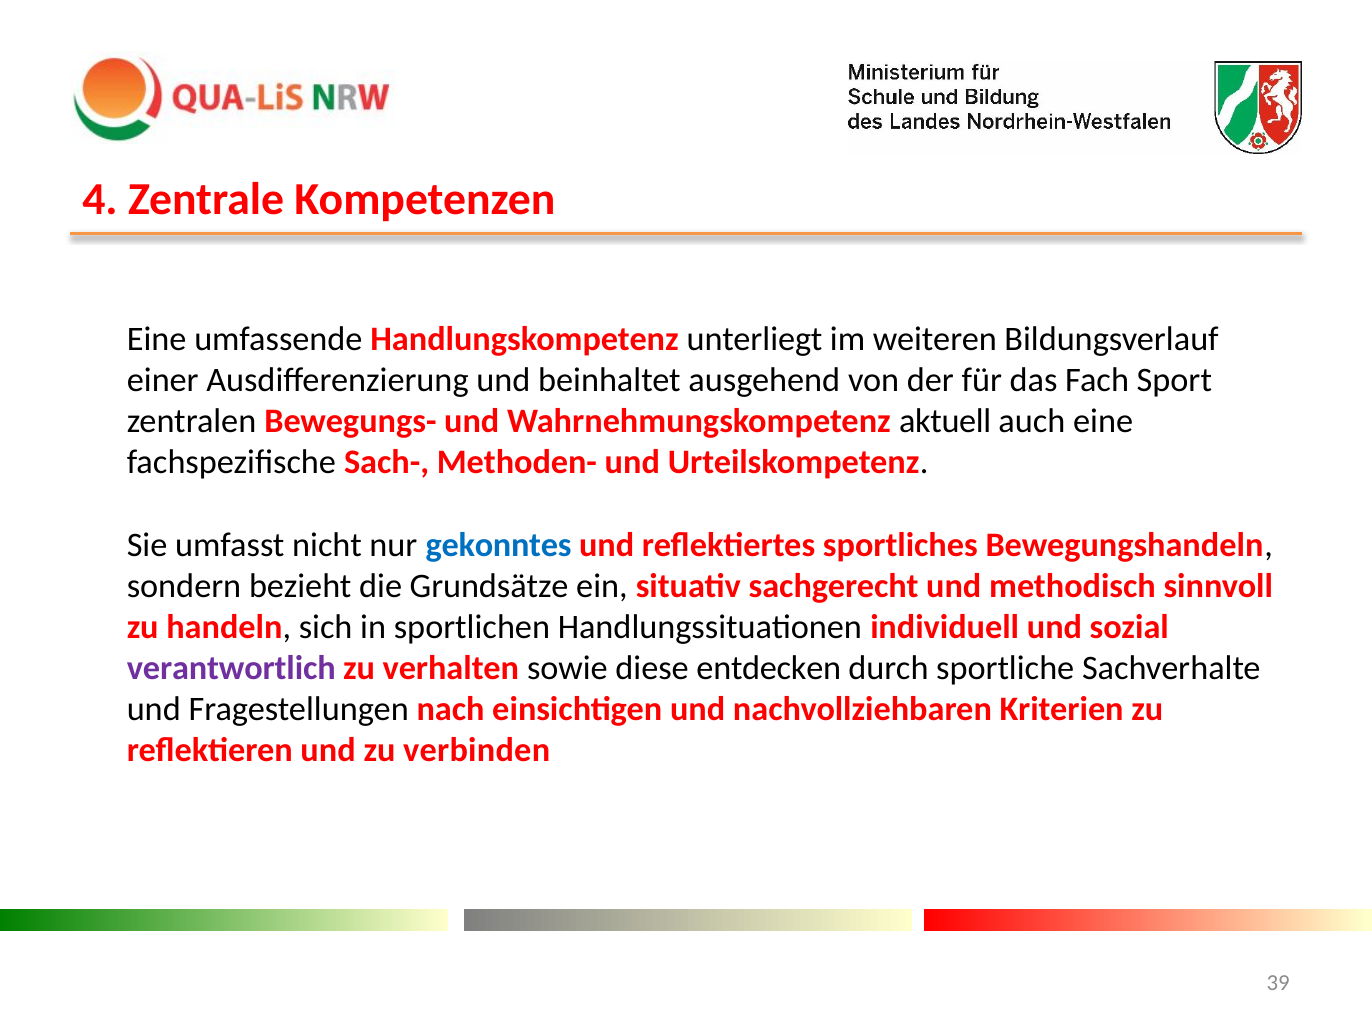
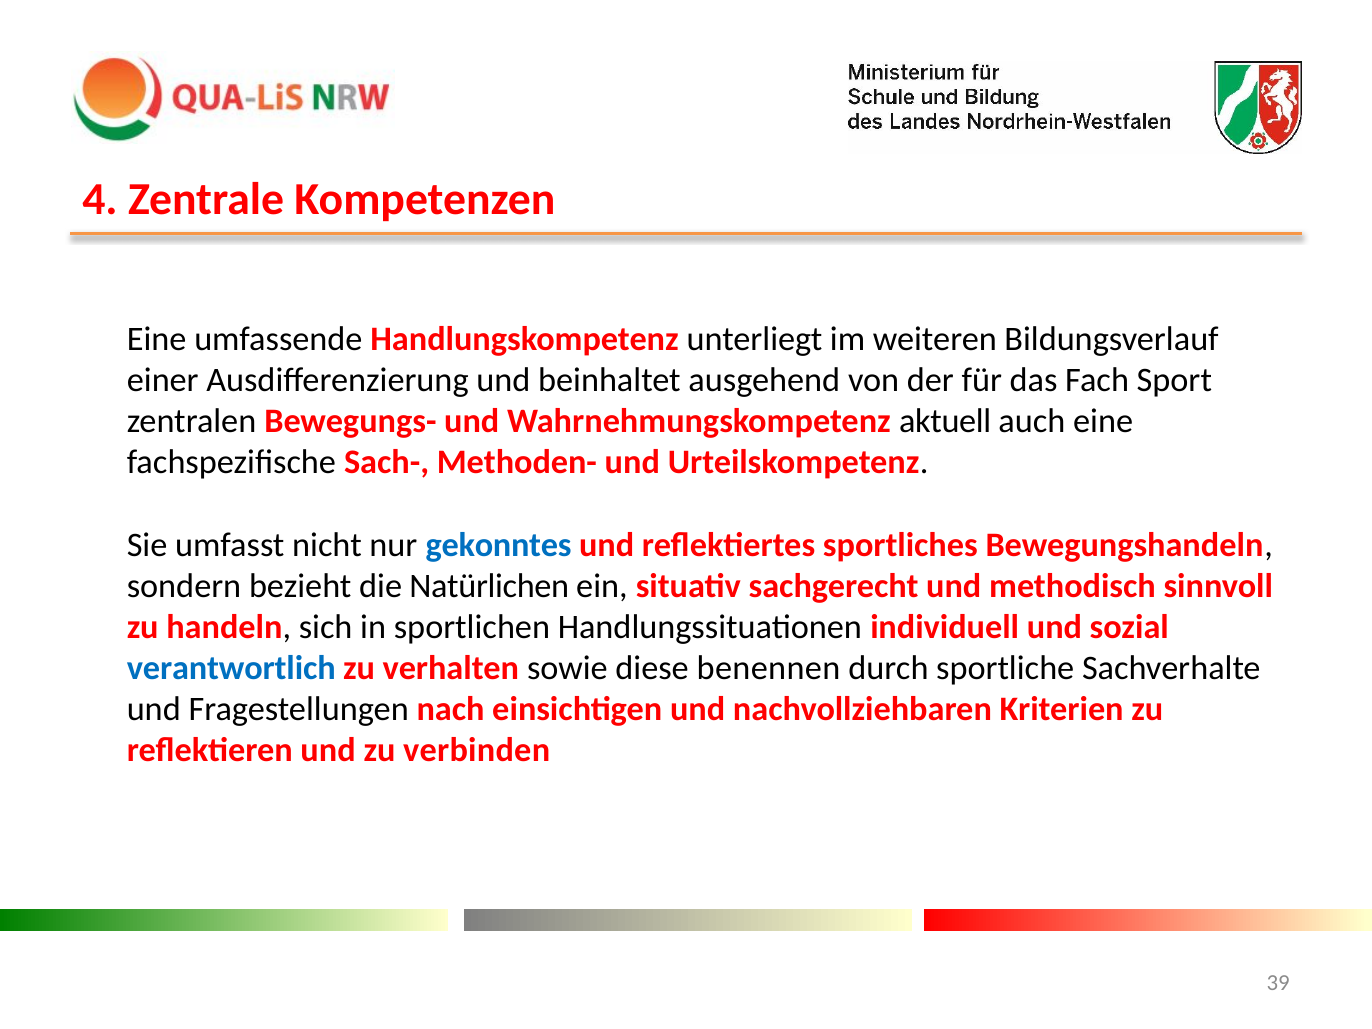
Grundsätze: Grundsätze -> Natürlichen
verantwortlich colour: purple -> blue
entdecken: entdecken -> benennen
